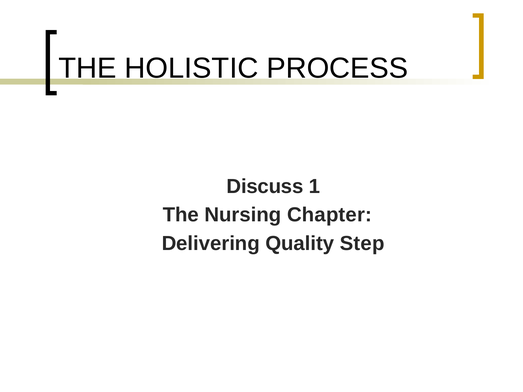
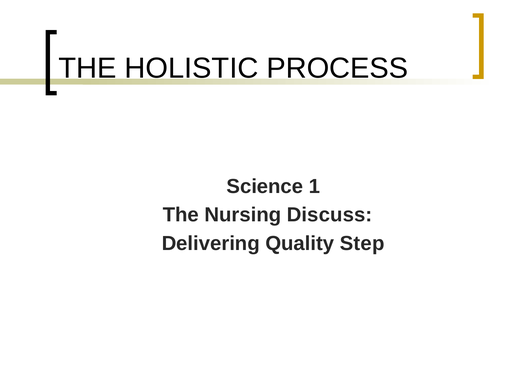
Discuss: Discuss -> Science
Chapter: Chapter -> Discuss
